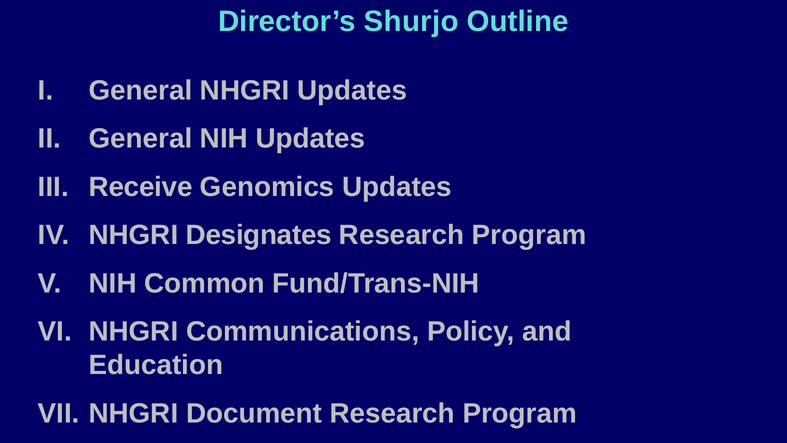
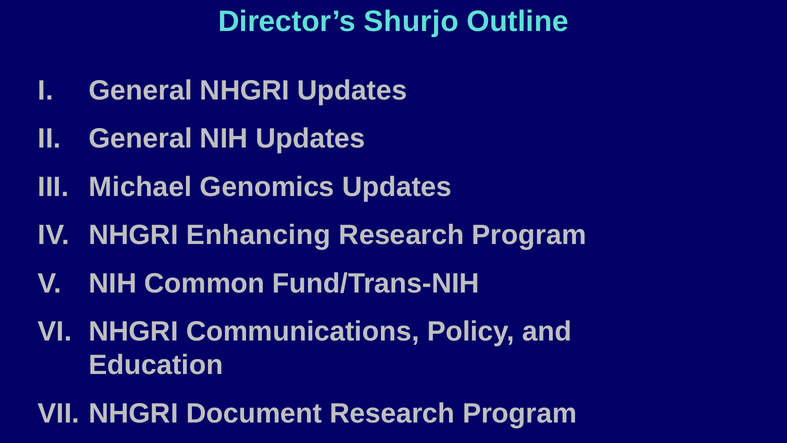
Receive: Receive -> Michael
Designates: Designates -> Enhancing
